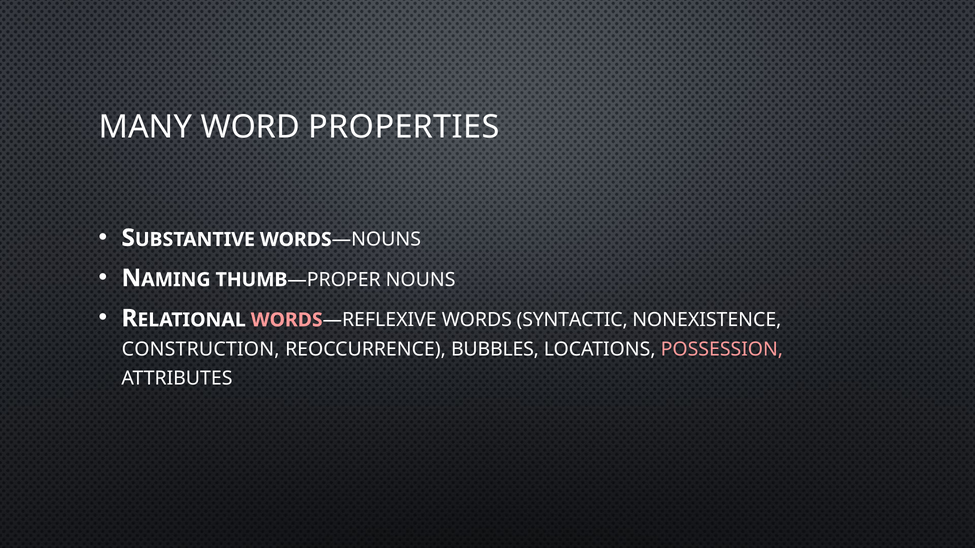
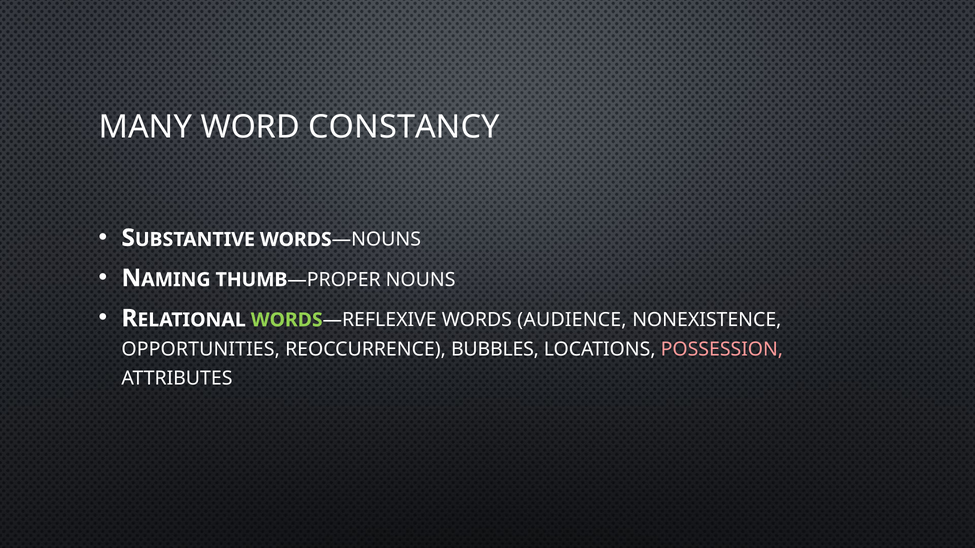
PROPERTIES: PROPERTIES -> CONSTANCY
WORDS at (287, 320) colour: pink -> light green
SYNTACTIC: SYNTACTIC -> AUDIENCE
CONSTRUCTION: CONSTRUCTION -> OPPORTUNITIES
